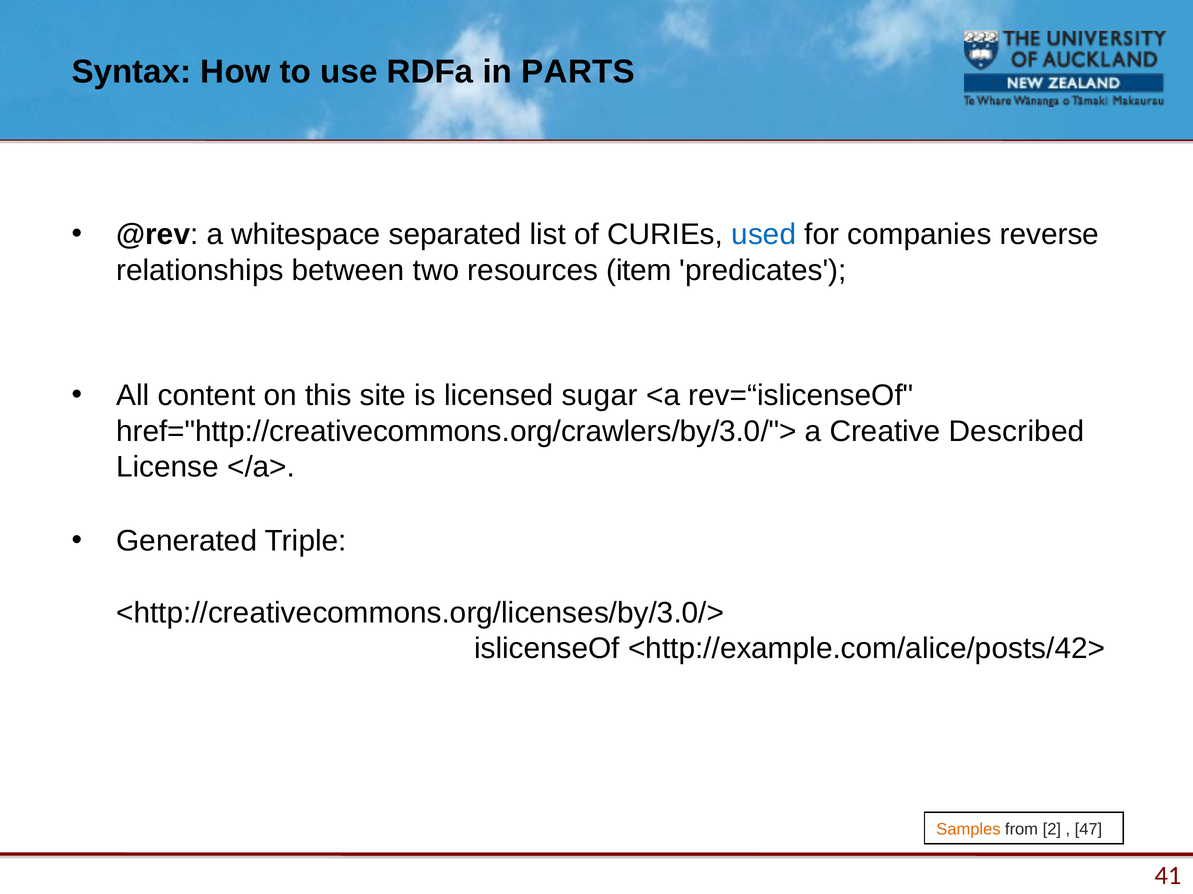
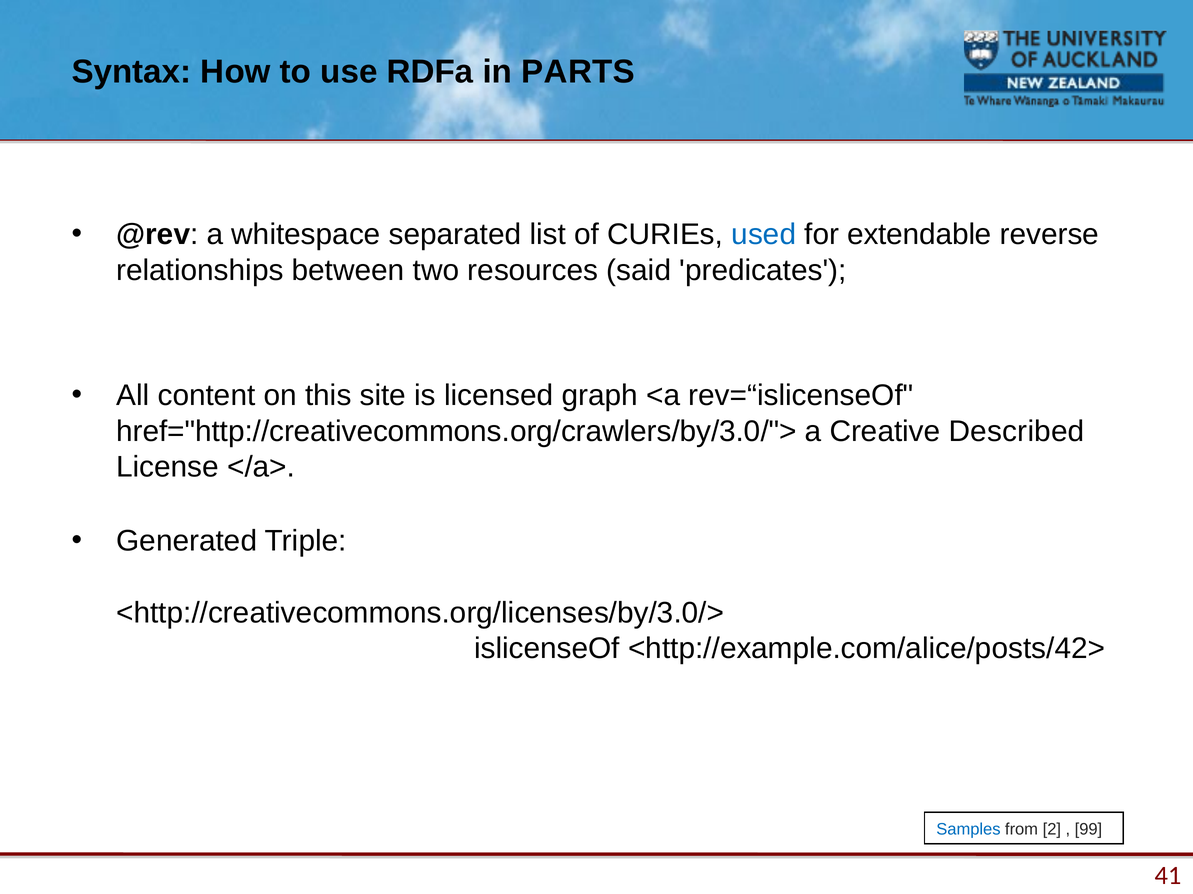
companies: companies -> extendable
item: item -> said
sugar: sugar -> graph
Samples colour: orange -> blue
47: 47 -> 99
